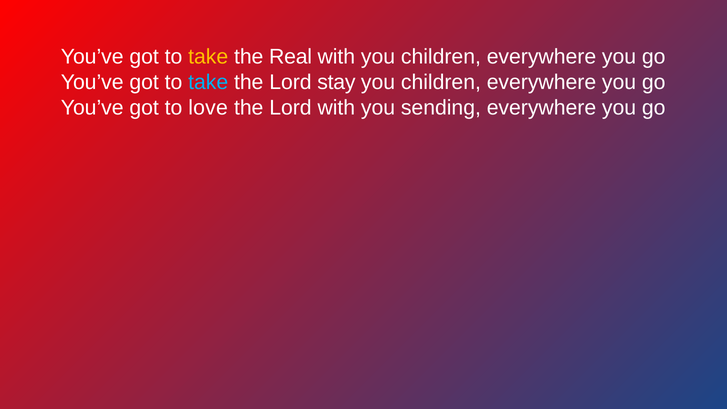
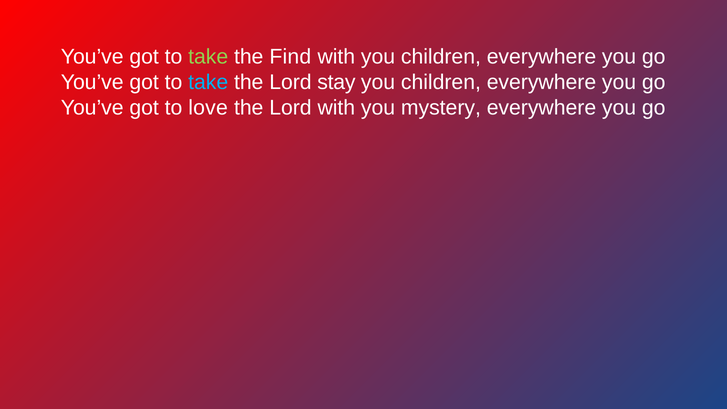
take at (208, 57) colour: yellow -> light green
Real: Real -> Find
sending: sending -> mystery
